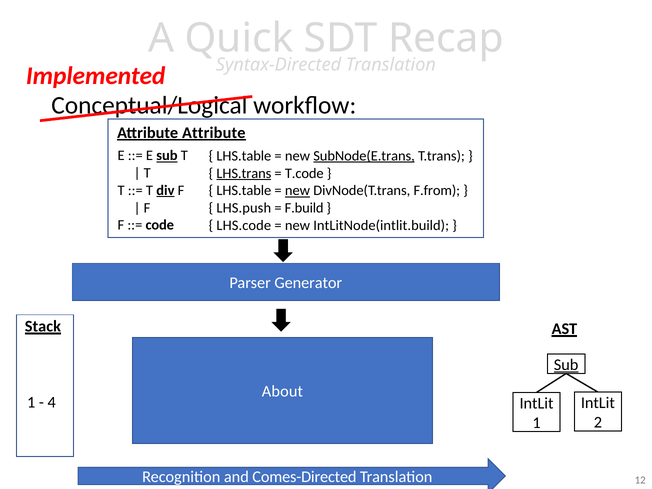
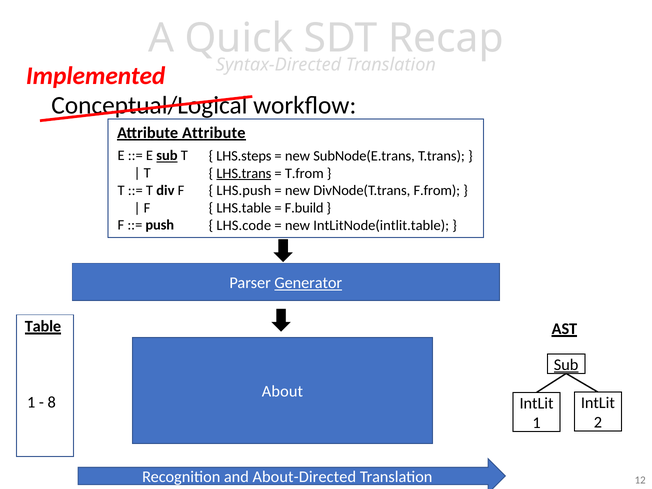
LHS.table at (244, 156): LHS.table -> LHS.steps
SubNode(E.trans underline: present -> none
T.code: T.code -> T.from
div underline: present -> none
LHS.table at (244, 191): LHS.table -> LHS.push
new at (297, 191) underline: present -> none
LHS.push: LHS.push -> LHS.table
code: code -> push
IntLitNode(intlit.build: IntLitNode(intlit.build -> IntLitNode(intlit.table
Generator underline: none -> present
Stack: Stack -> Table
4: 4 -> 8
Comes-Directed: Comes-Directed -> About-Directed
